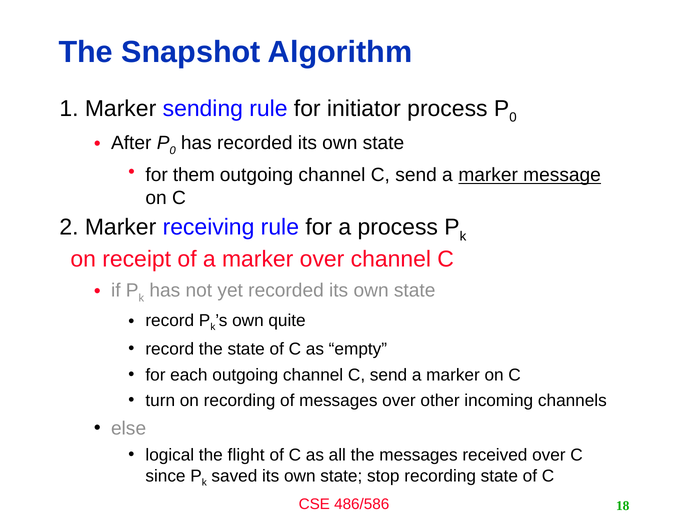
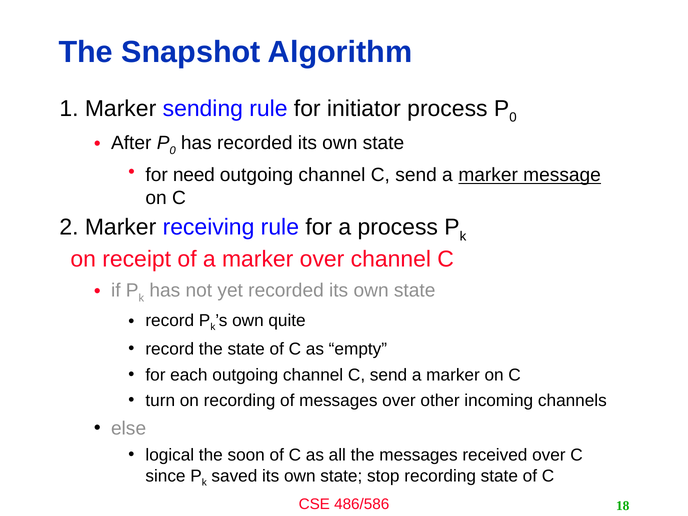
them: them -> need
flight: flight -> soon
